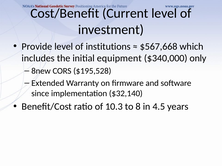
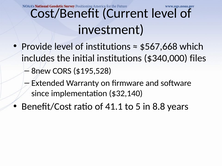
initial equipment: equipment -> institutions
only: only -> files
10.3: 10.3 -> 41.1
8: 8 -> 5
4.5: 4.5 -> 8.8
